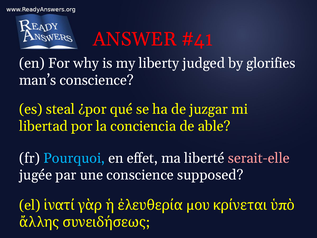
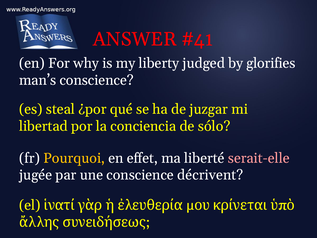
able: able -> sólo
Pourquoi colour: light blue -> yellow
supposed: supposed -> décrivent
